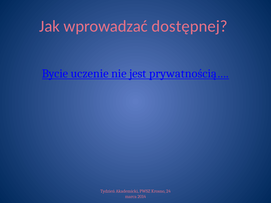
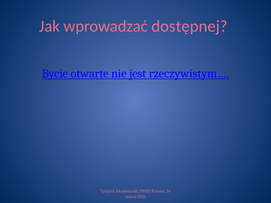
uczenie: uczenie -> otwarte
prywatnością…: prywatnością… -> rzeczywistym…
